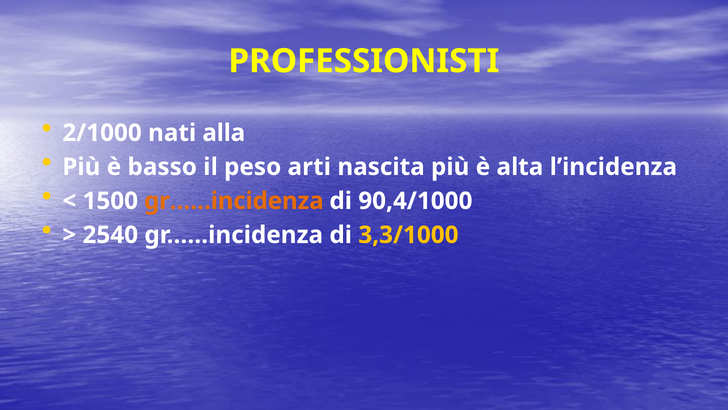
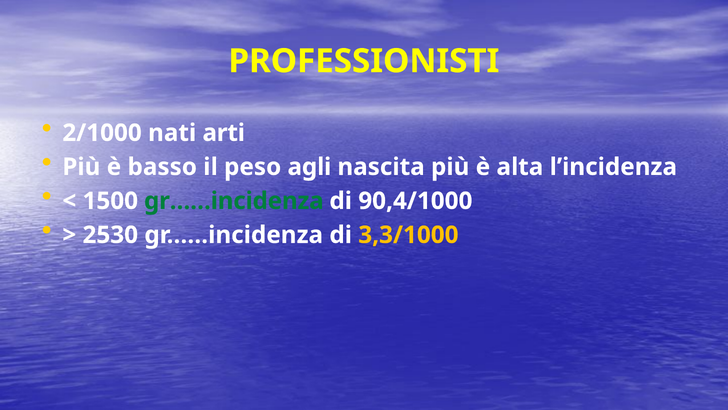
alla: alla -> arti
arti: arti -> agli
gr……incidenza at (234, 201) colour: orange -> green
2540: 2540 -> 2530
